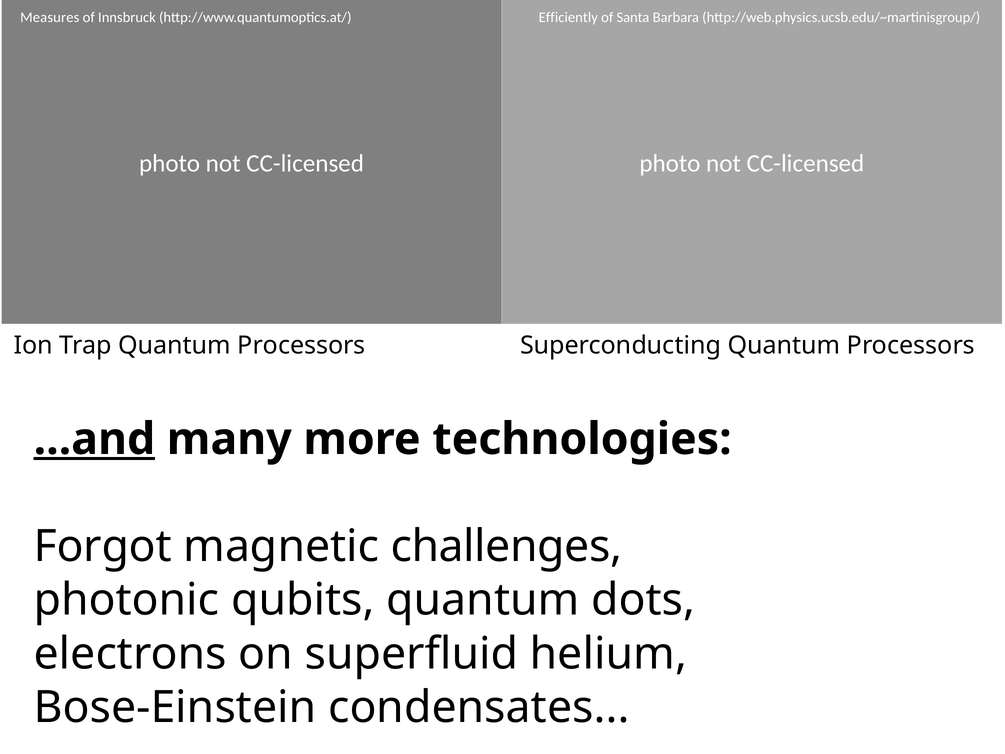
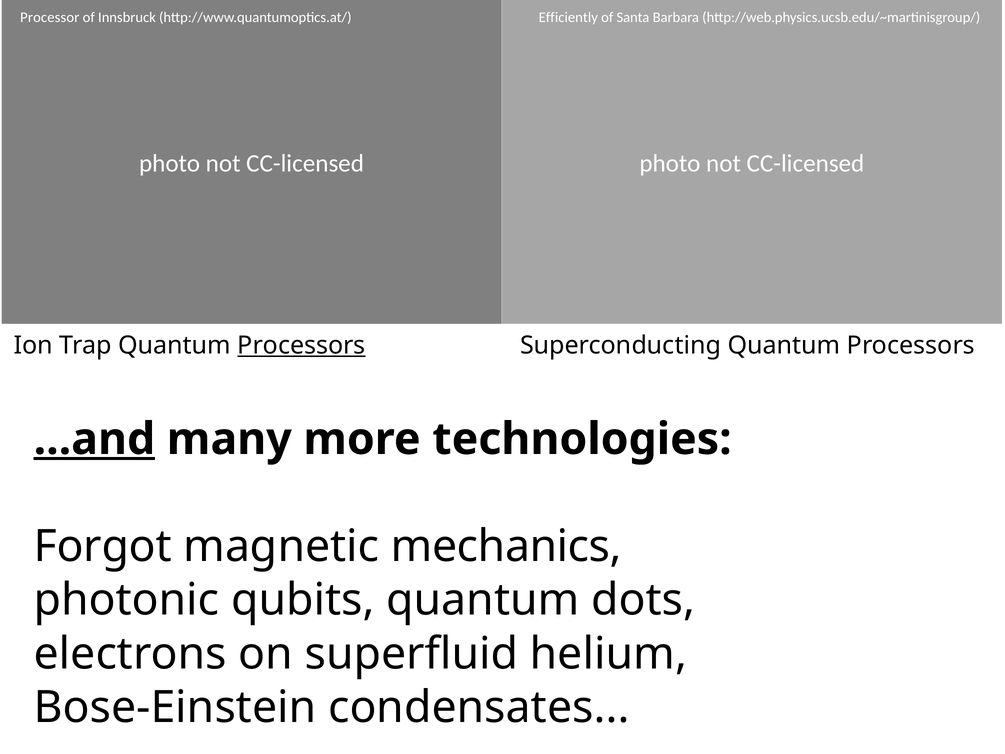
Measures: Measures -> Processor
Processors at (301, 346) underline: none -> present
challenges: challenges -> mechanics
